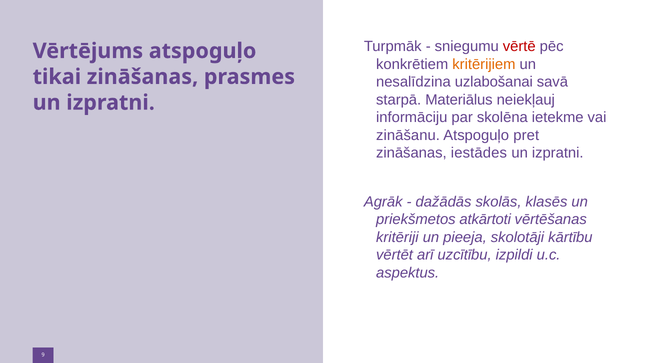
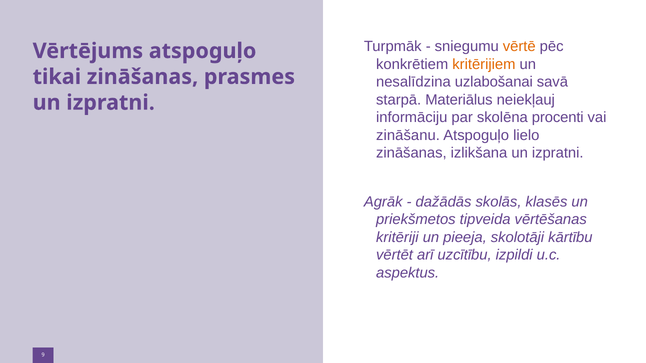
vērtē colour: red -> orange
ietekme: ietekme -> procenti
pret: pret -> lielo
iestādes: iestādes -> izlikšana
atkārtoti: atkārtoti -> tipveida
